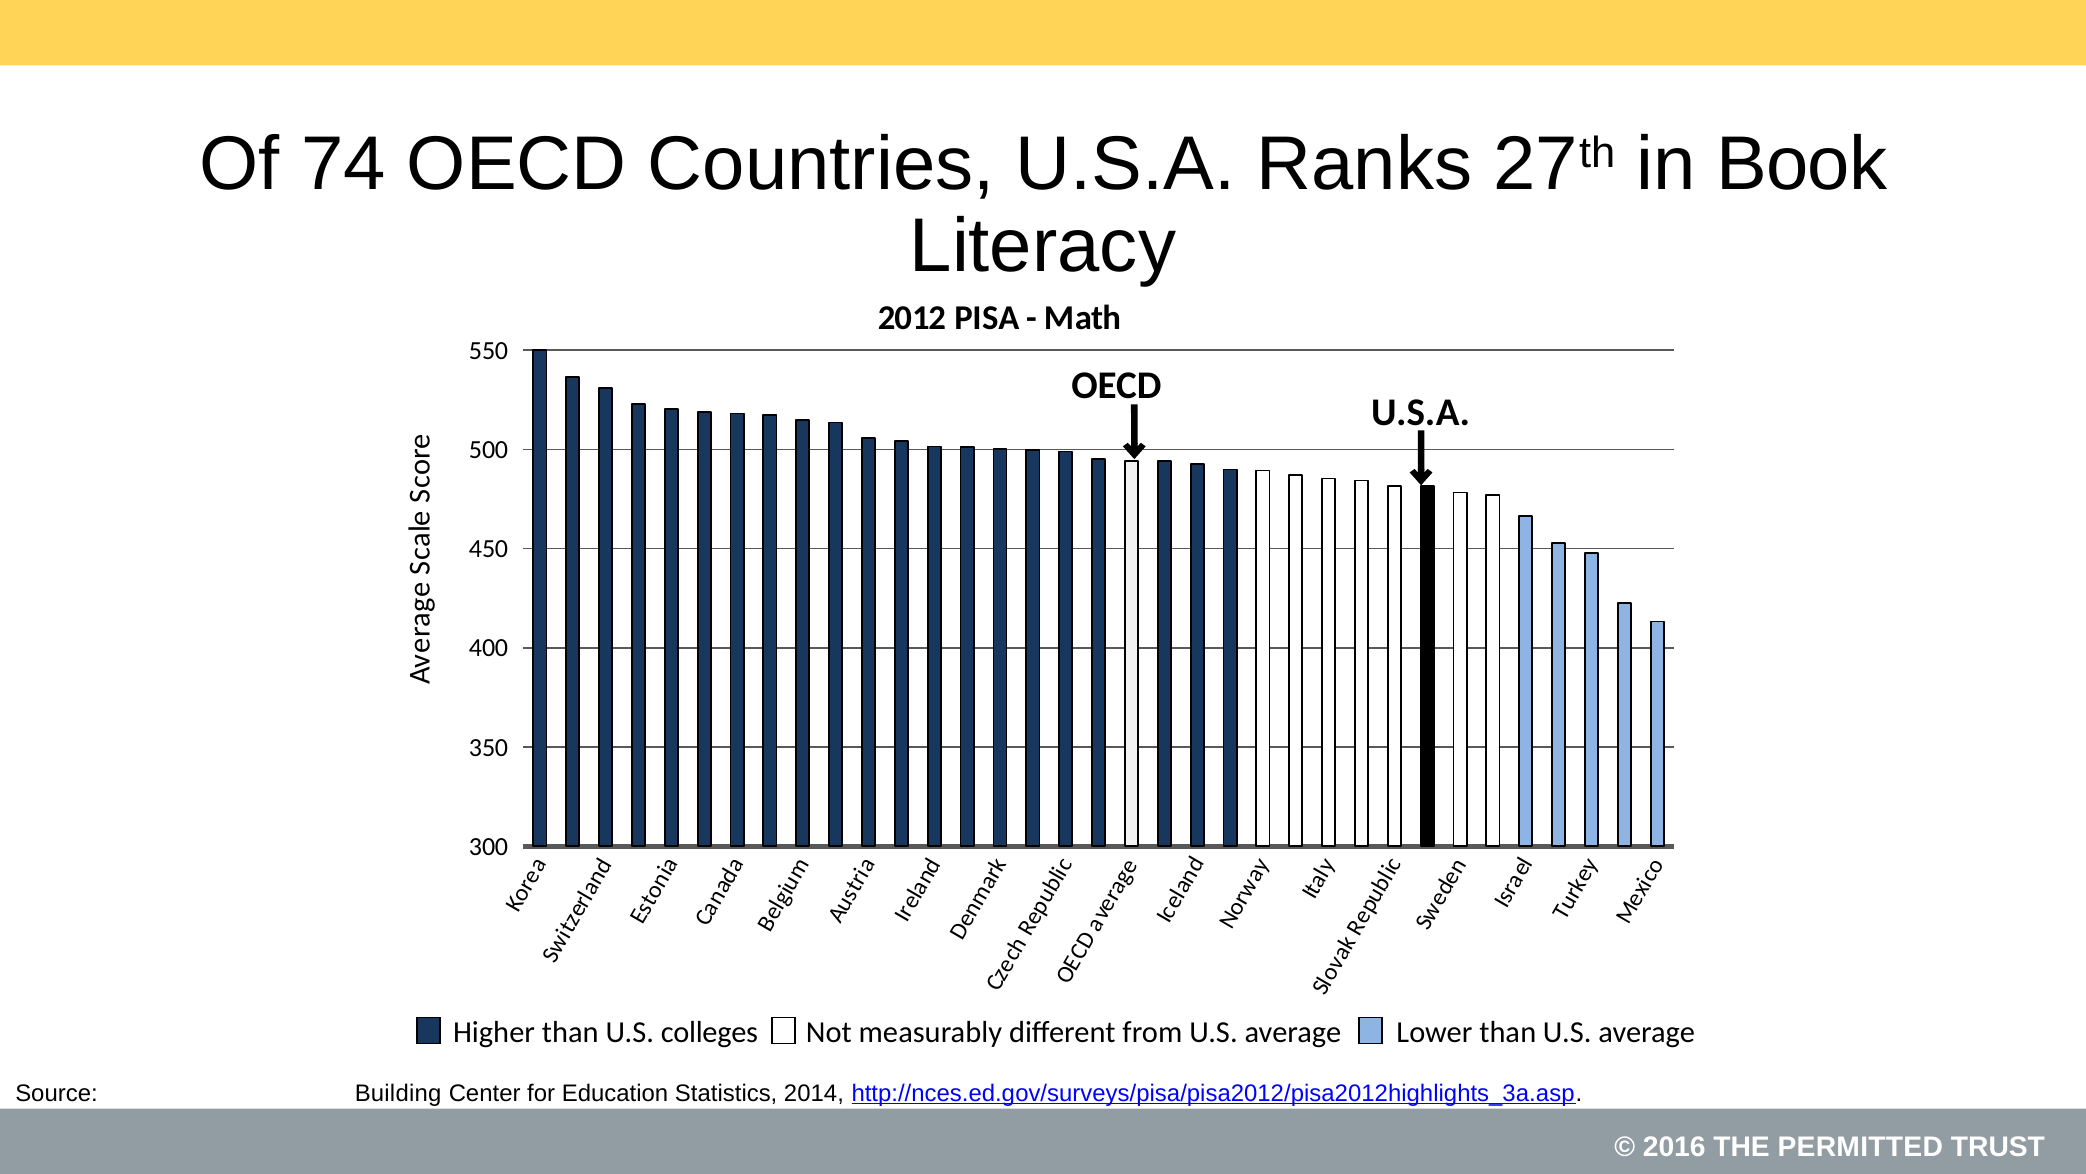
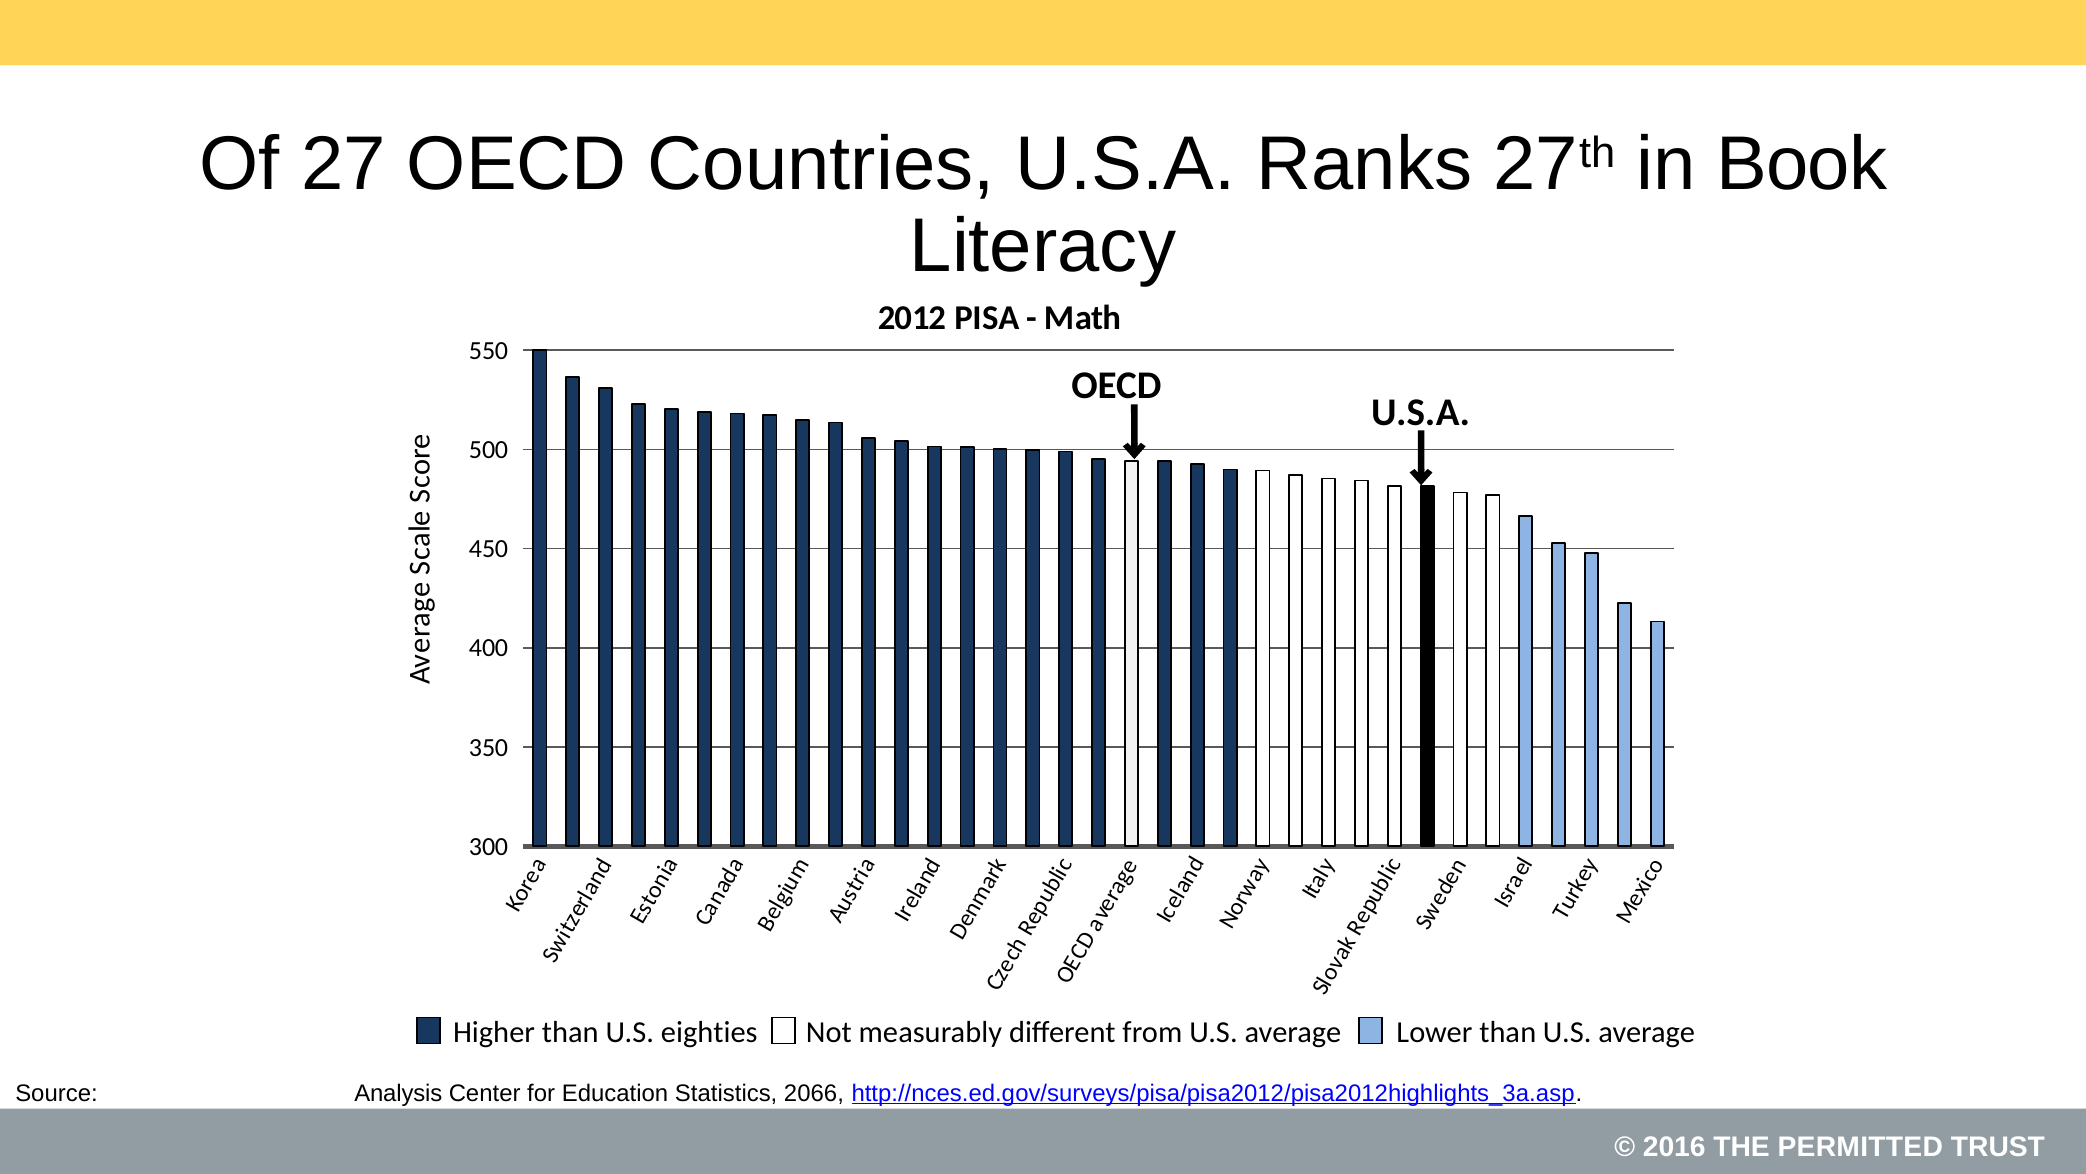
74: 74 -> 27
colleges: colleges -> eighties
Building: Building -> Analysis
2014: 2014 -> 2066
